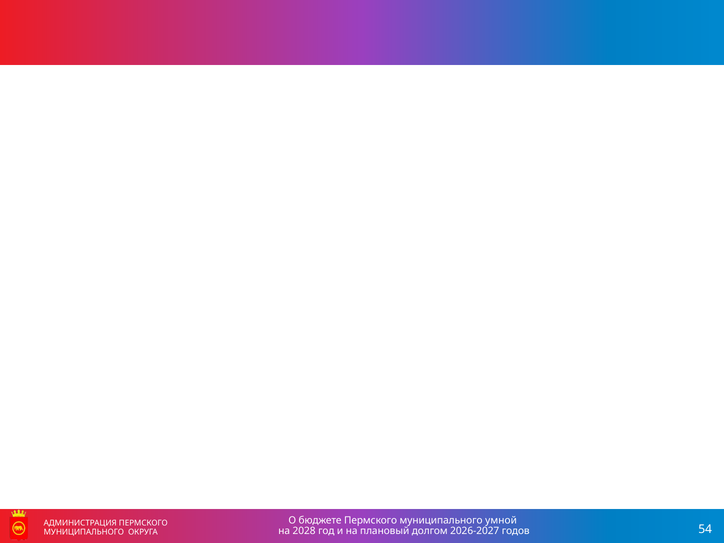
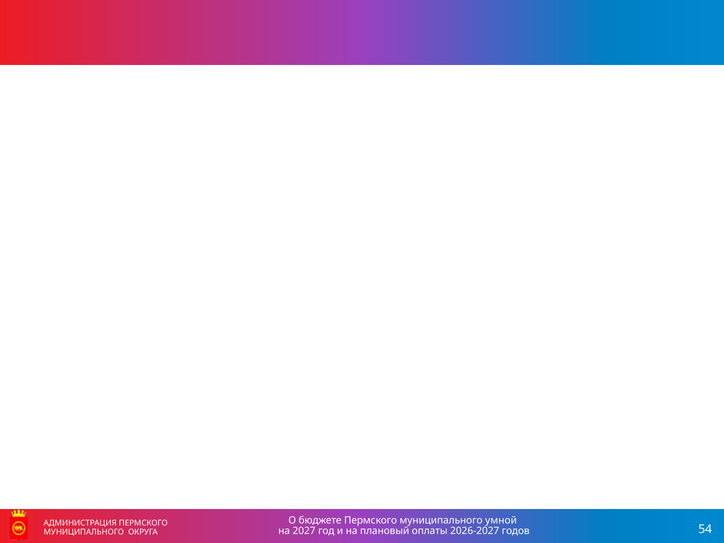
2028: 2028 -> 2027
долгом: долгом -> оплаты
